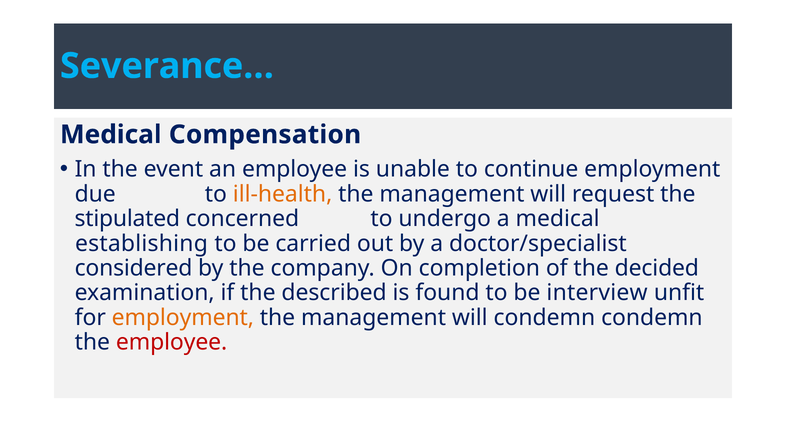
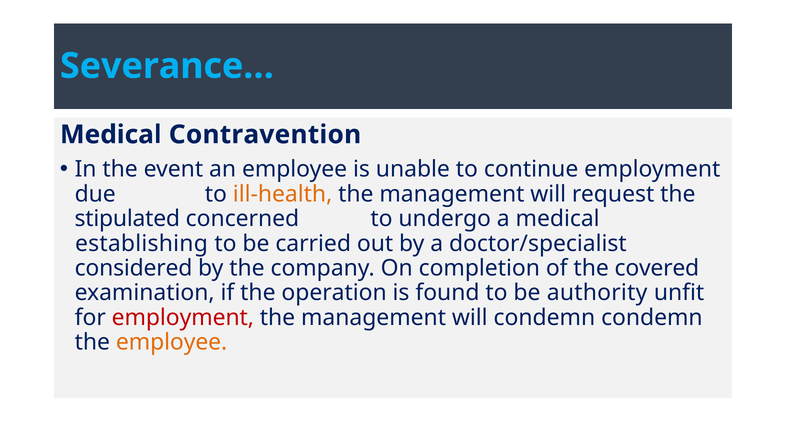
Compensation: Compensation -> Contravention
decided: decided -> covered
described: described -> operation
interview: interview -> authority
employment at (183, 318) colour: orange -> red
employee at (172, 342) colour: red -> orange
